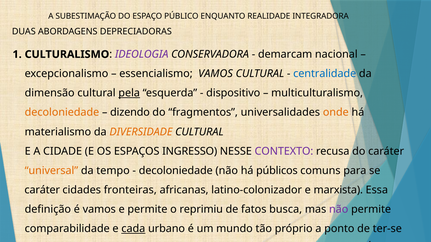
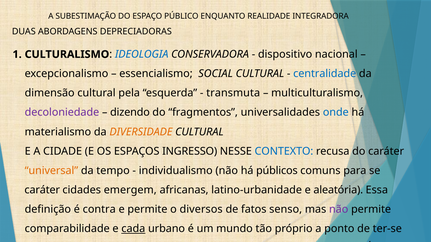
IDEOLOGIA colour: purple -> blue
demarcam: demarcam -> dispositivo
essencialismo VAMOS: VAMOS -> SOCIAL
pela underline: present -> none
dispositivo: dispositivo -> transmuta
decoloniedade at (62, 113) colour: orange -> purple
onde colour: orange -> blue
CONTEXTO colour: purple -> blue
decoloniedade at (176, 171): decoloniedade -> individualismo
fronteiras: fronteiras -> emergem
latino-colonizador: latino-colonizador -> latino-urbanidade
marxista: marxista -> aleatória
é vamos: vamos -> contra
reprimiu: reprimiu -> diversos
busca: busca -> senso
